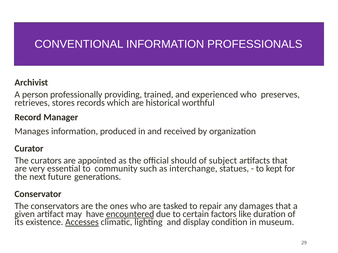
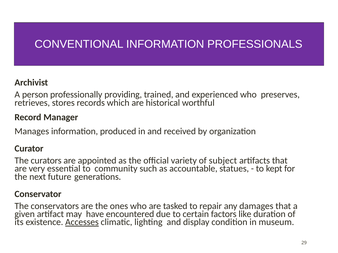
should: should -> variety
interchange: interchange -> accountable
encountered underline: present -> none
